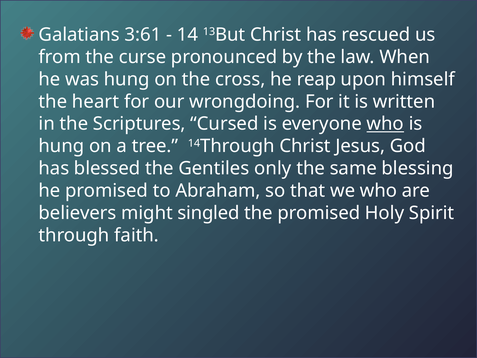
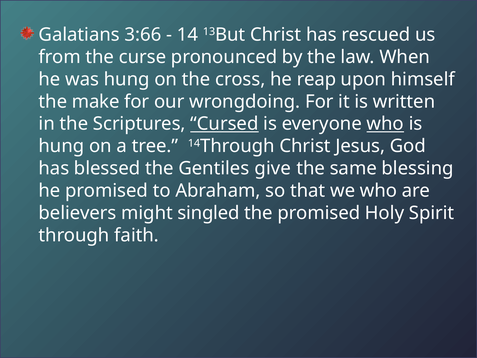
3:61: 3:61 -> 3:66
heart: heart -> make
Cursed underline: none -> present
only: only -> give
